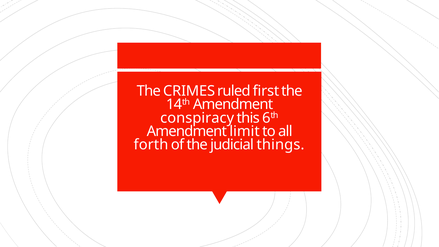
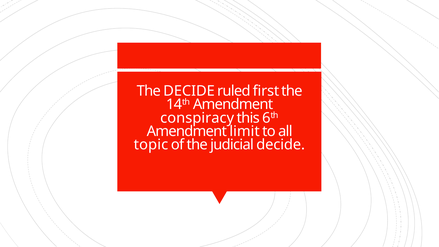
The CRIMES: CRIMES -> DECIDE
forth: forth -> topic
judicial things: things -> decide
